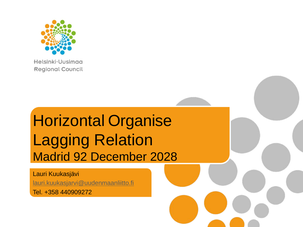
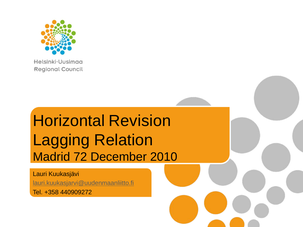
Organise: Organise -> Revision
92: 92 -> 72
2028: 2028 -> 2010
